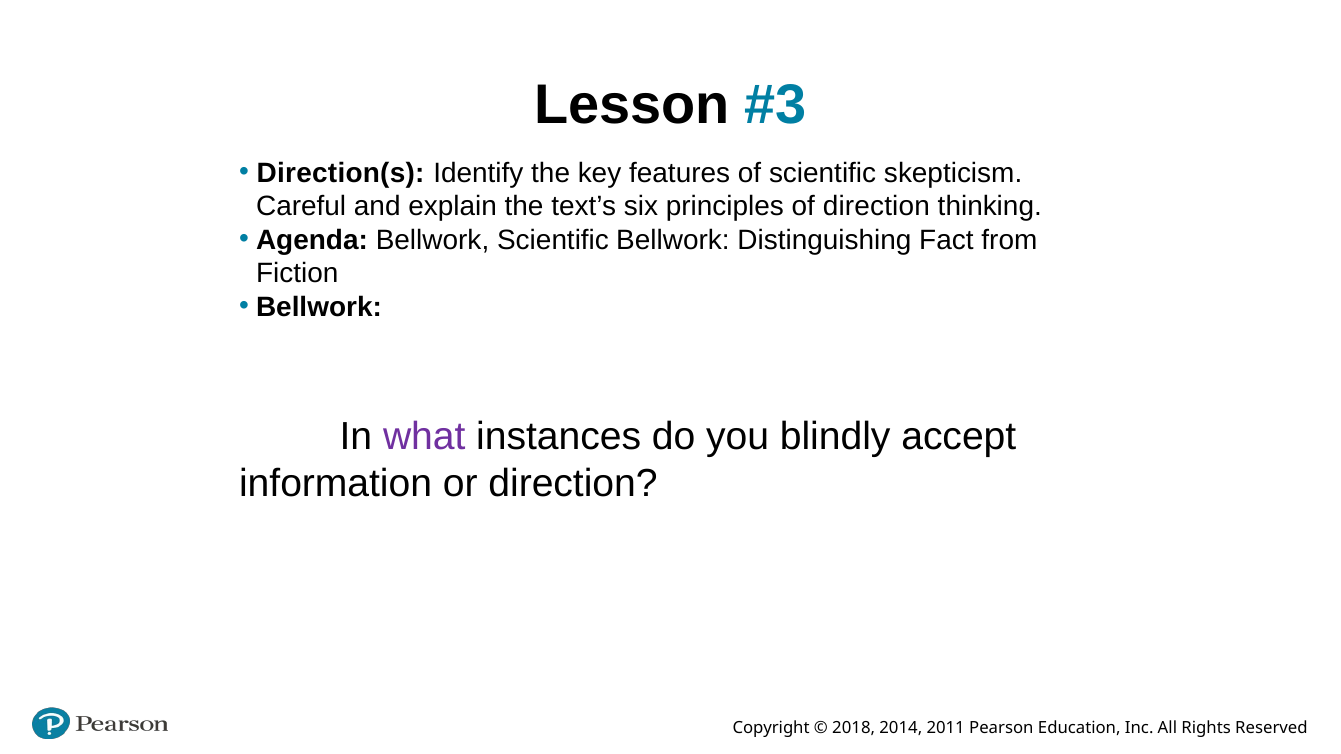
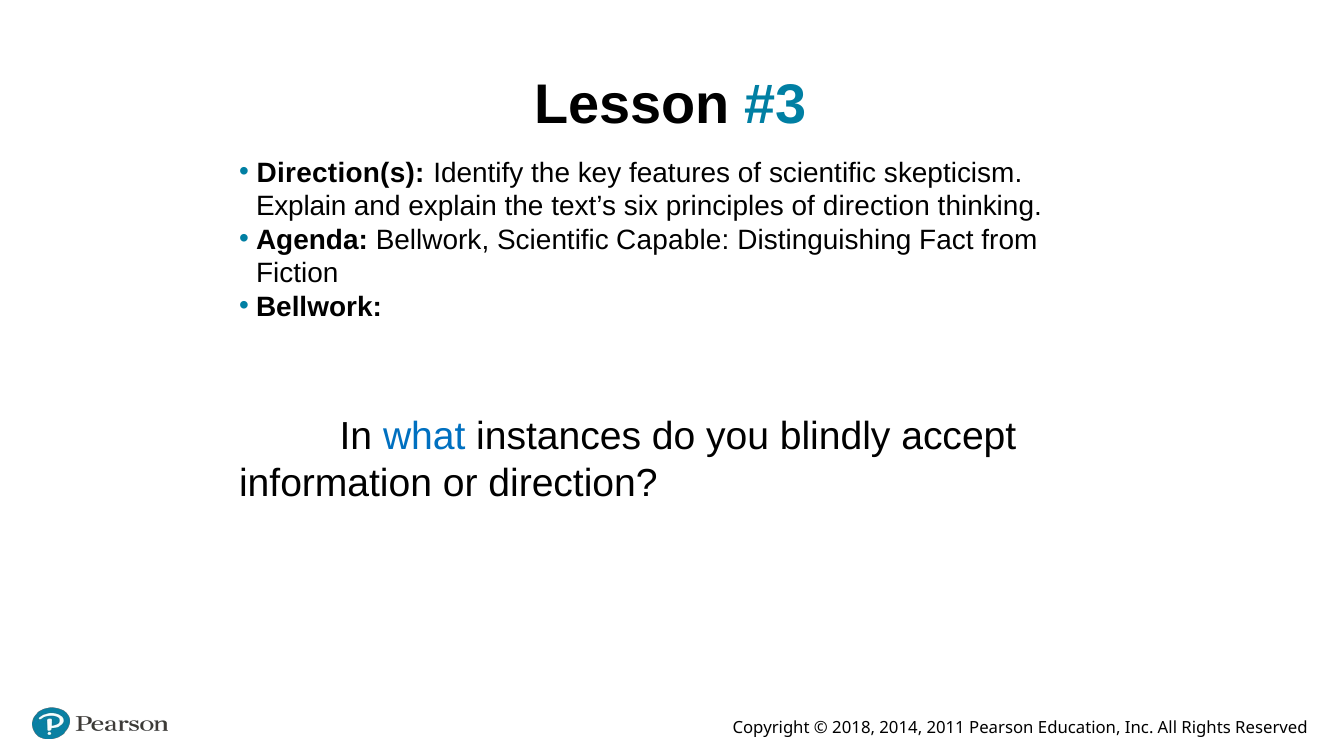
Careful at (301, 207): Careful -> Explain
Scientific Bellwork: Bellwork -> Capable
what colour: purple -> blue
